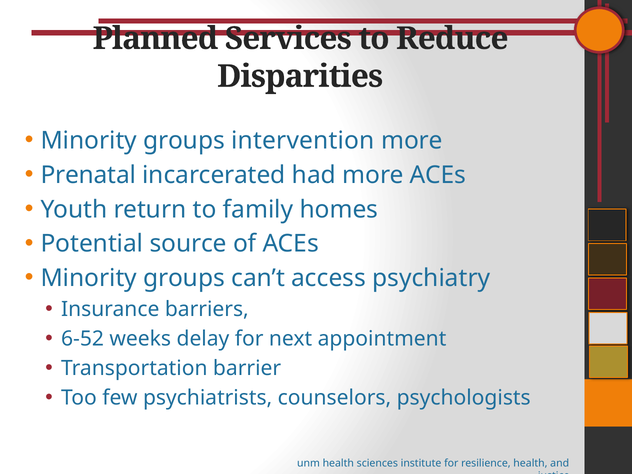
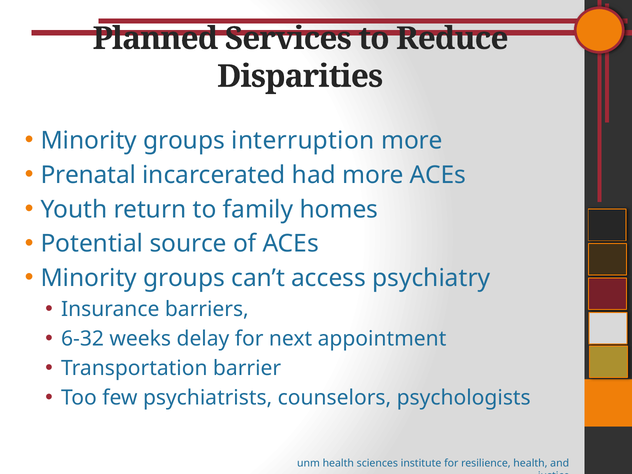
intervention: intervention -> interruption
6-52: 6-52 -> 6-32
